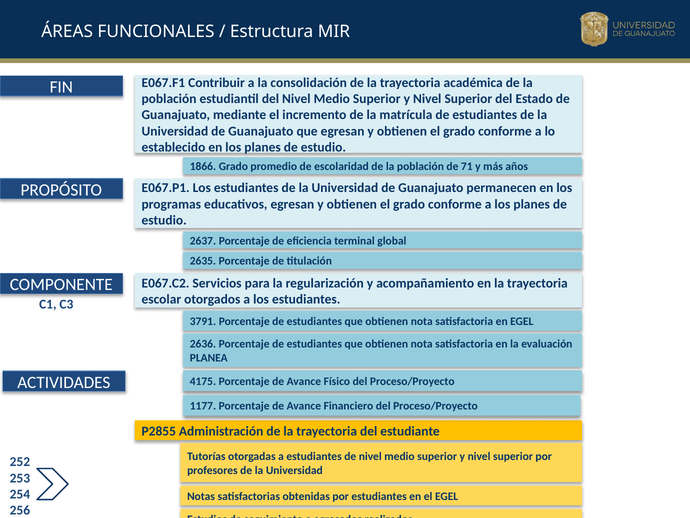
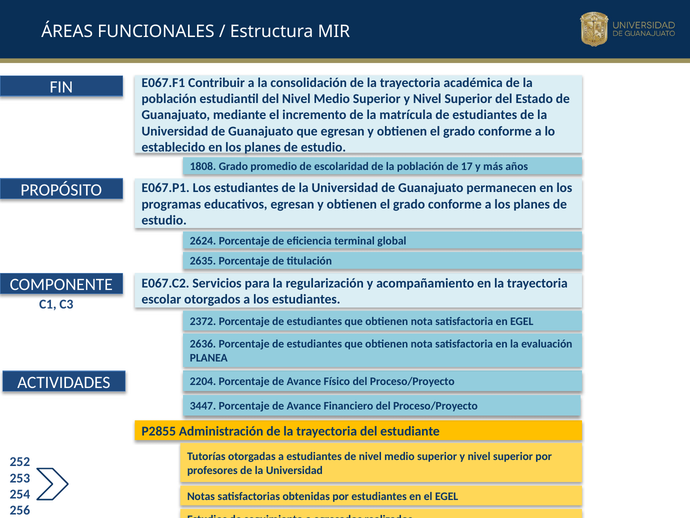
1866: 1866 -> 1808
71: 71 -> 17
2637: 2637 -> 2624
3791: 3791 -> 2372
4175: 4175 -> 2204
1177: 1177 -> 3447
